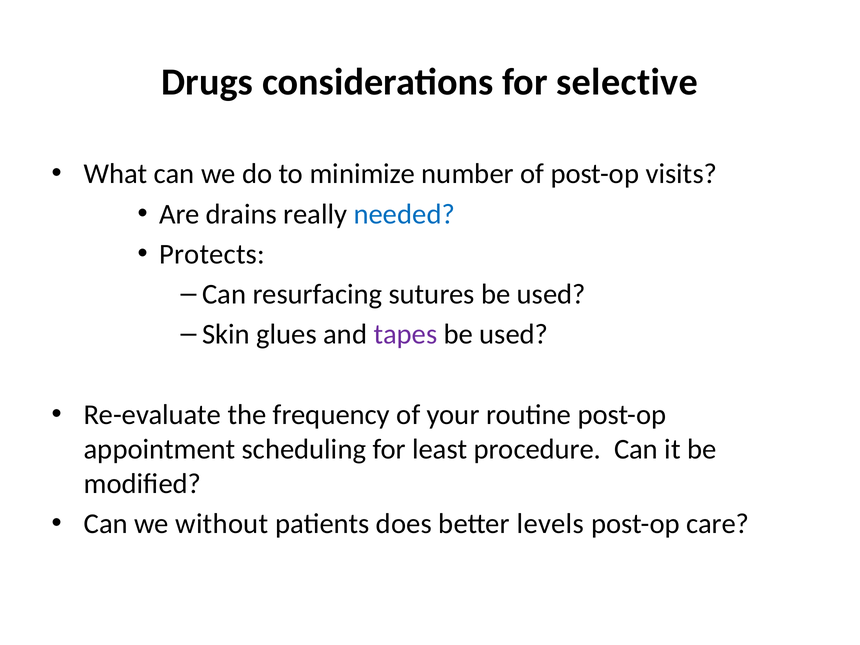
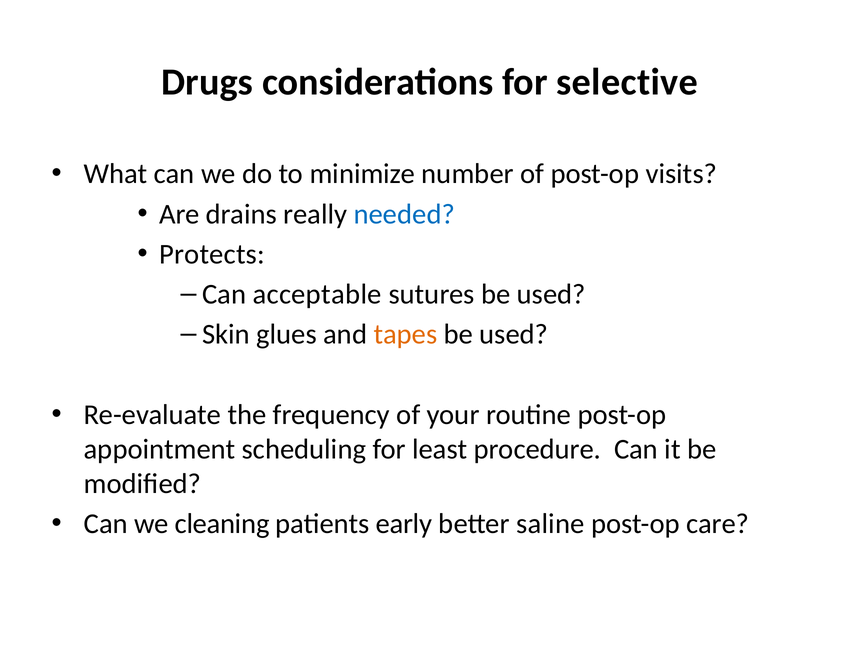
resurfacing: resurfacing -> acceptable
tapes colour: purple -> orange
without: without -> cleaning
does: does -> early
levels: levels -> saline
